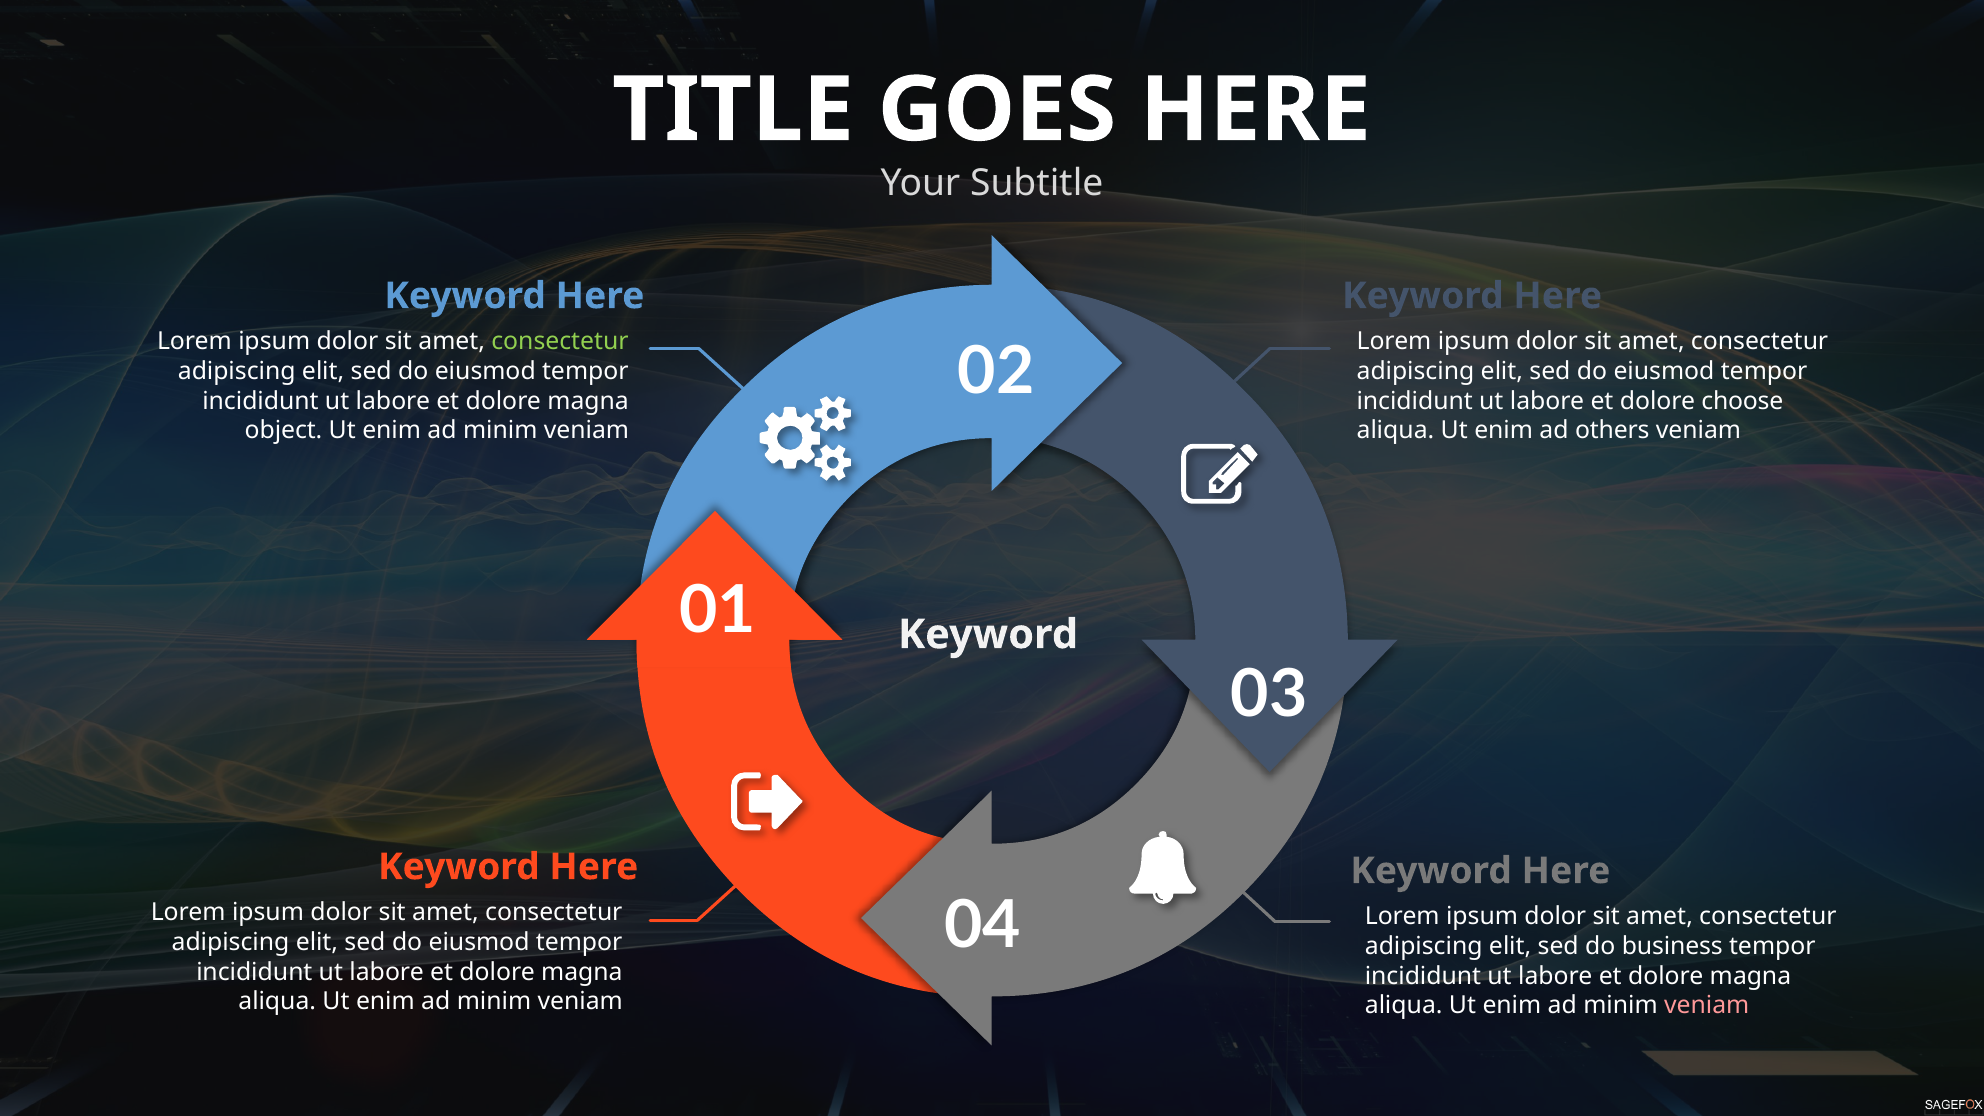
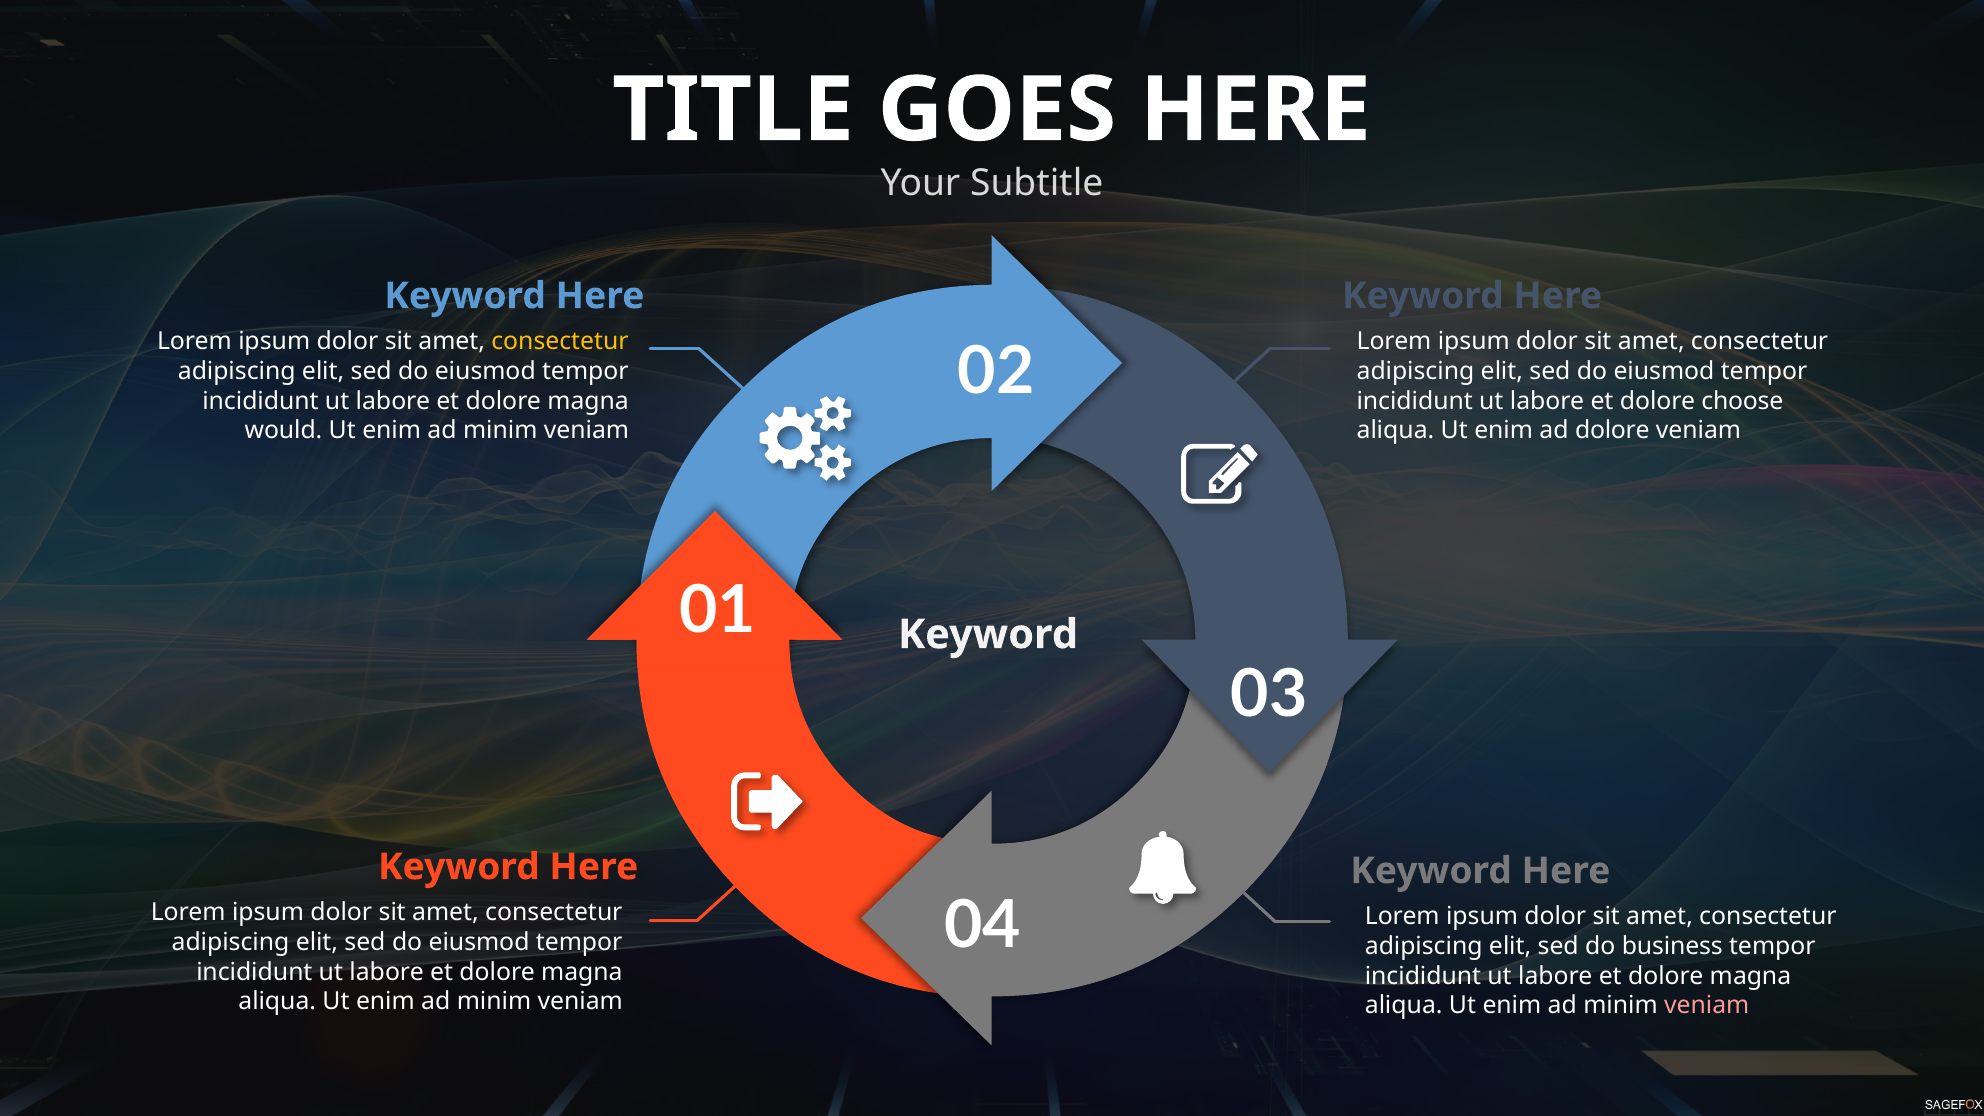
consectetur at (560, 341) colour: light green -> yellow
object: object -> would
ad others: others -> dolore
